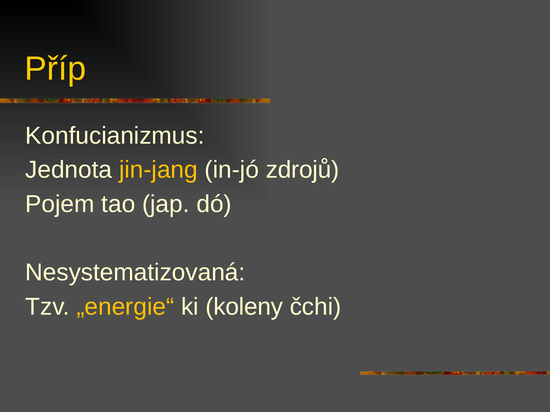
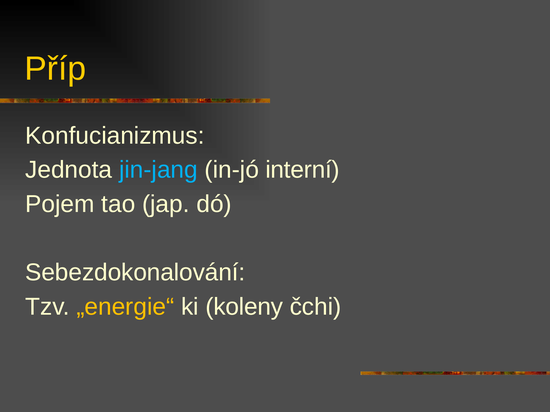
jin-jang colour: yellow -> light blue
zdrojů: zdrojů -> interní
Nesystematizovaná: Nesystematizovaná -> Sebezdokonalování
